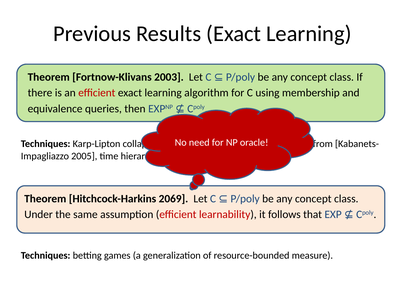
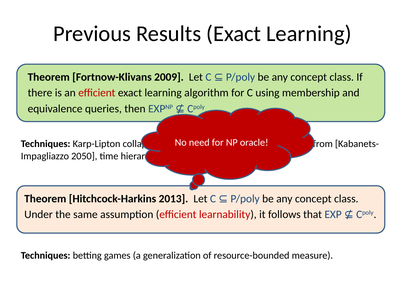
2003: 2003 -> 2009
2005: 2005 -> 2050
2069: 2069 -> 2013
